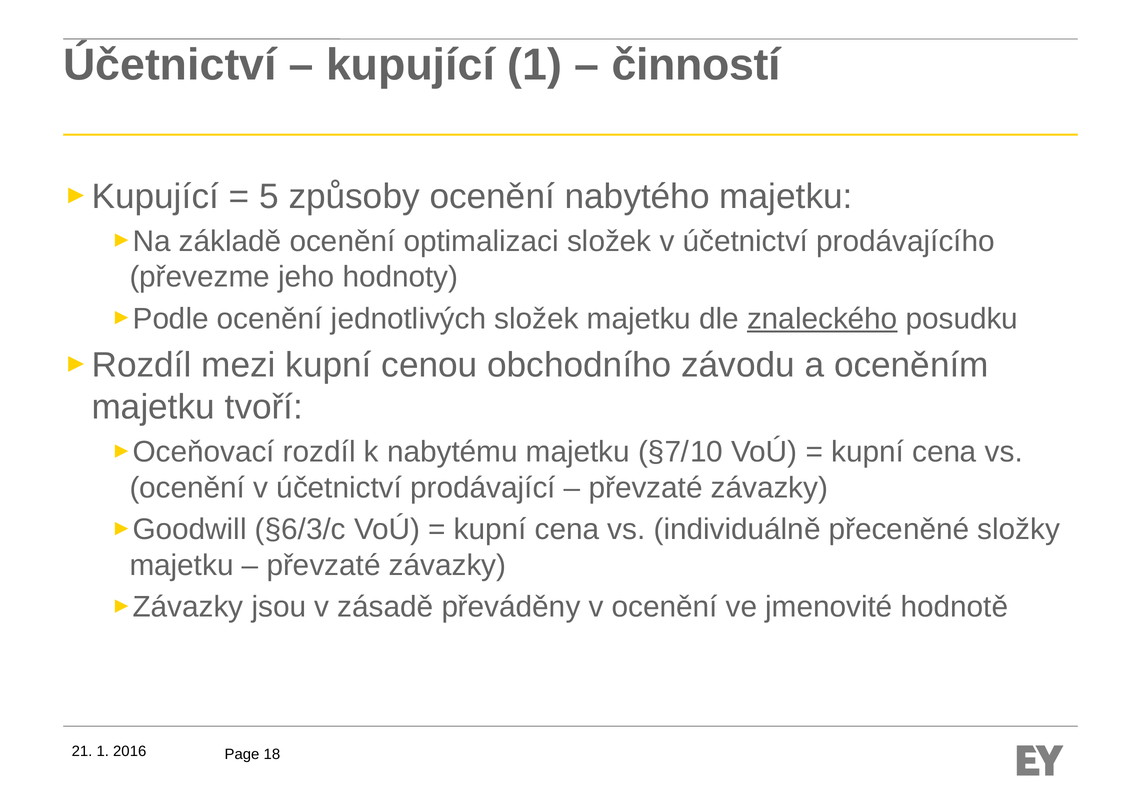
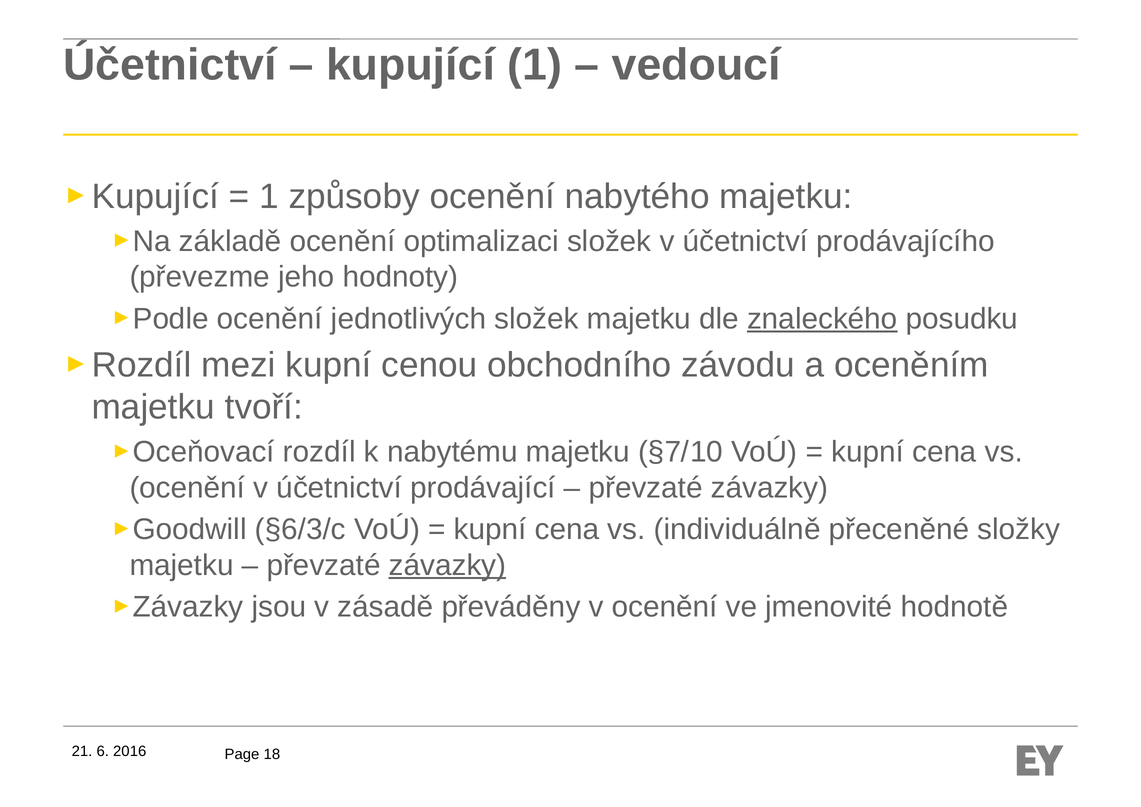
činností: činností -> vedoucí
5 at (269, 197): 5 -> 1
závazky at (447, 565) underline: none -> present
21 1: 1 -> 6
